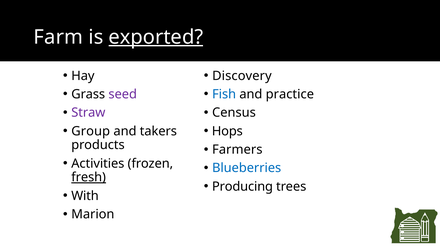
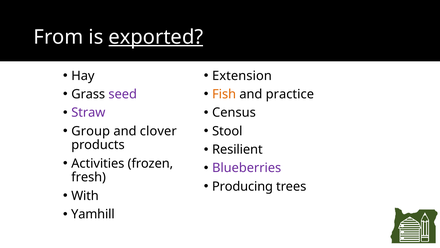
Farm: Farm -> From
Discovery: Discovery -> Extension
Fish colour: blue -> orange
takers: takers -> clover
Hops: Hops -> Stool
Farmers: Farmers -> Resilient
Blueberries colour: blue -> purple
fresh underline: present -> none
Marion: Marion -> Yamhill
